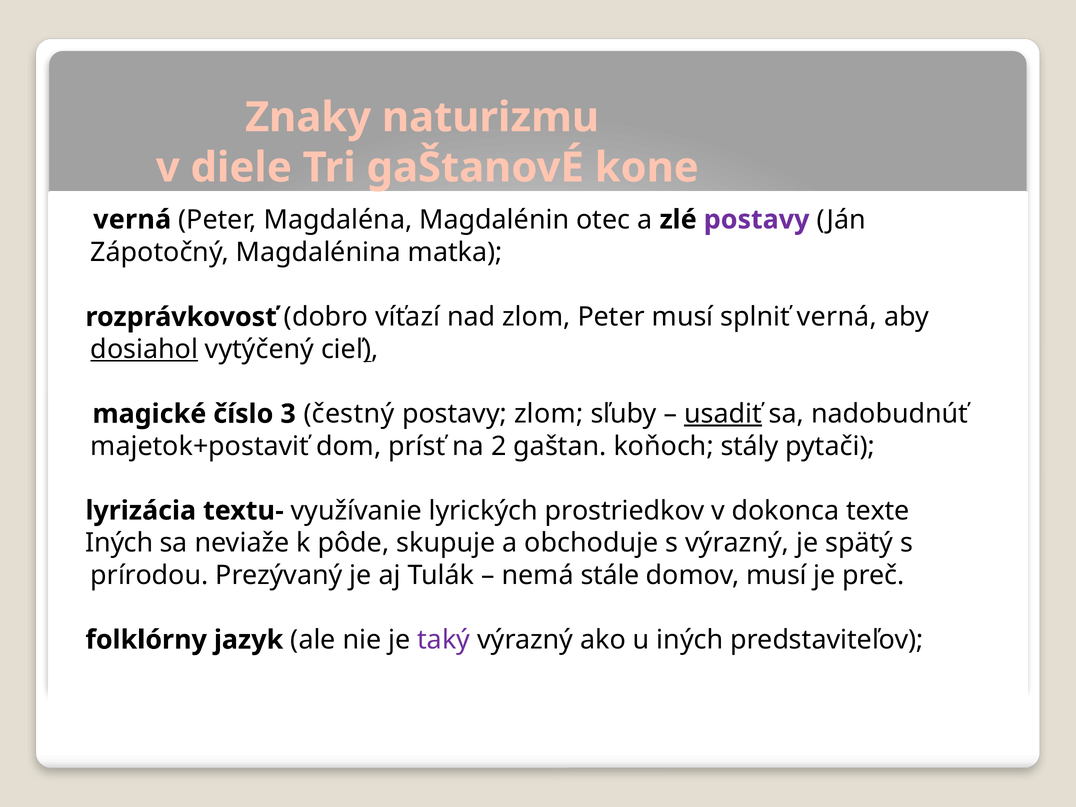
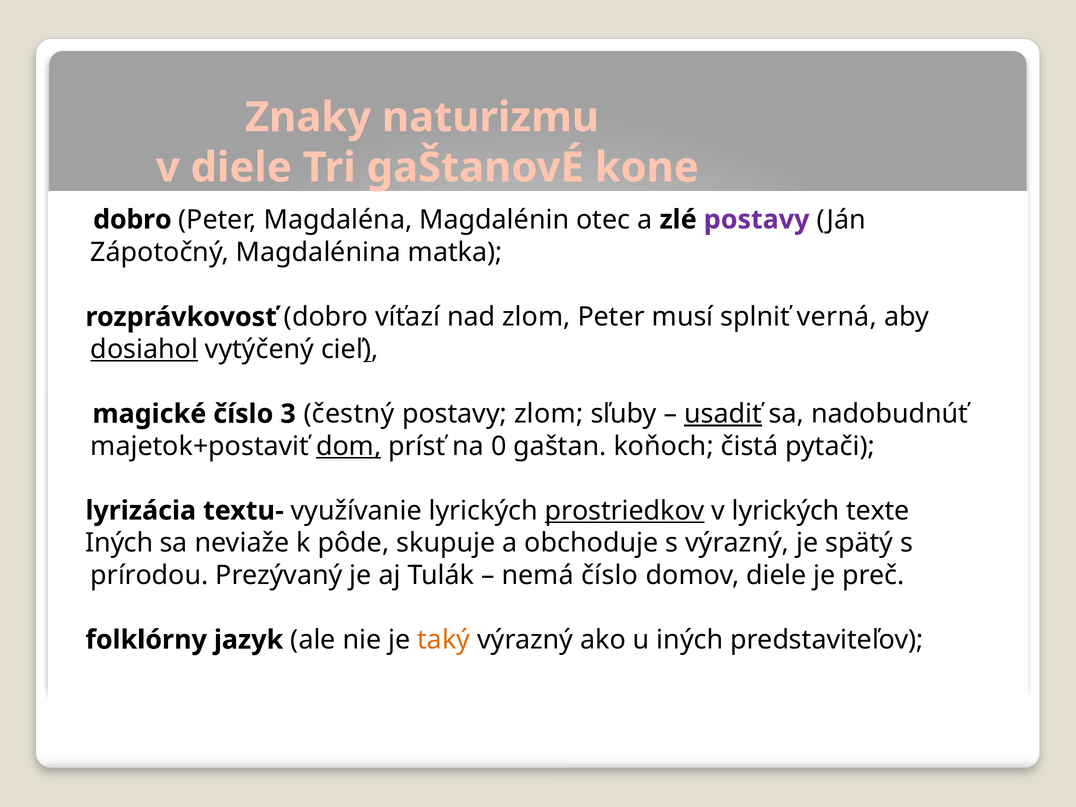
verná at (132, 220): verná -> dobro
dom underline: none -> present
2: 2 -> 0
stály: stály -> čistá
prostriedkov underline: none -> present
v dokonca: dokonca -> lyrických
nemá stále: stále -> číslo
domov musí: musí -> diele
taký colour: purple -> orange
